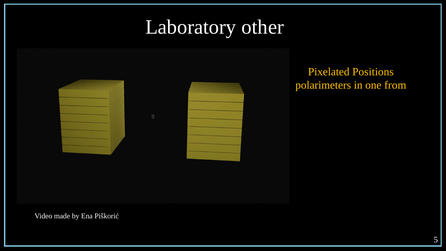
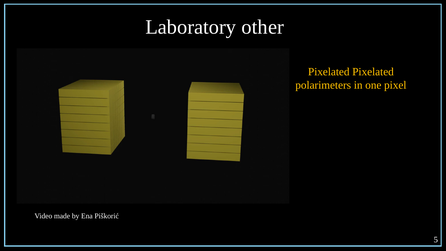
Pixelated Positions: Positions -> Pixelated
from: from -> pixel
